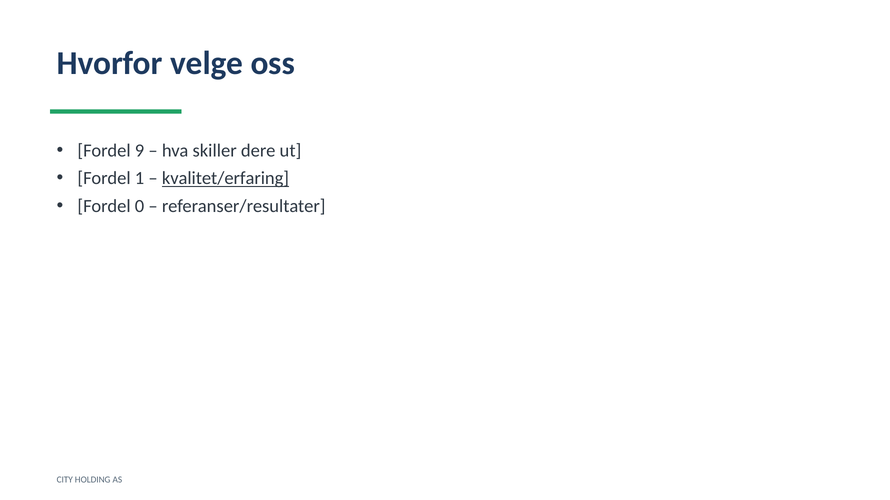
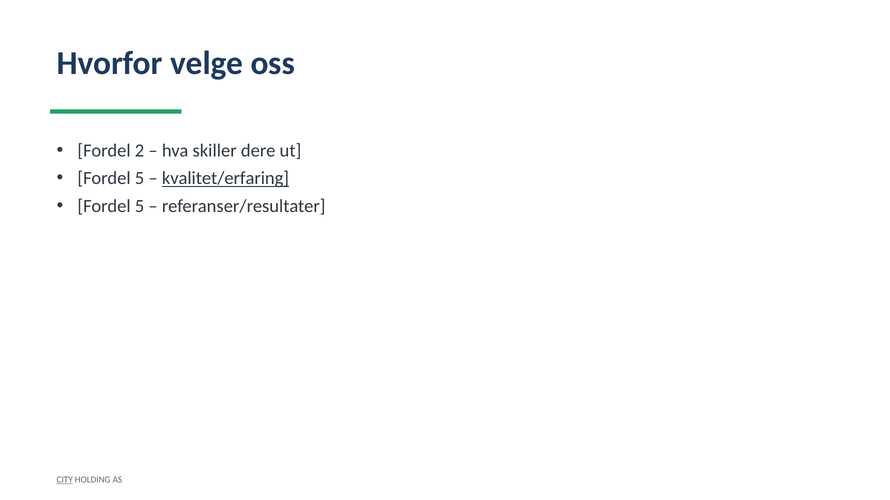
9: 9 -> 2
1 at (140, 179): 1 -> 5
0 at (140, 206): 0 -> 5
CITY underline: none -> present
